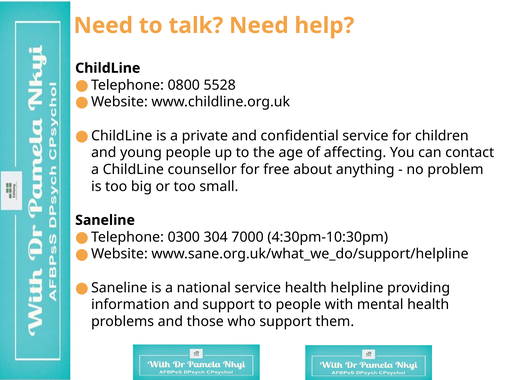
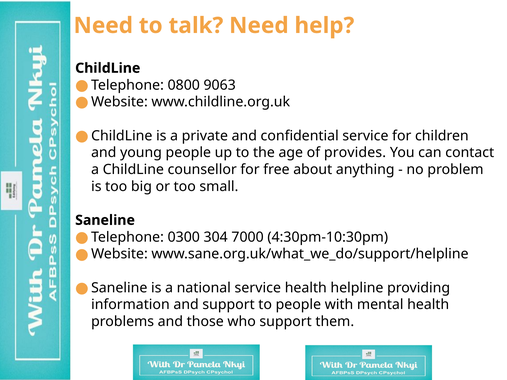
5528: 5528 -> 9063
affecting: affecting -> provides
